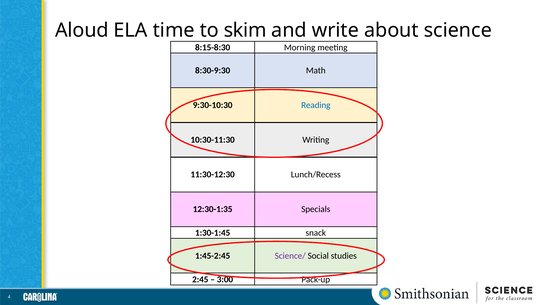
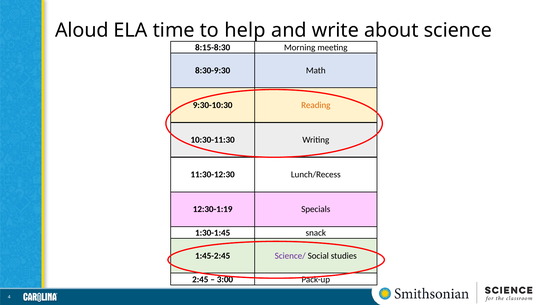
skim: skim -> help
Reading colour: blue -> orange
12:30-1:35: 12:30-1:35 -> 12:30-1:19
